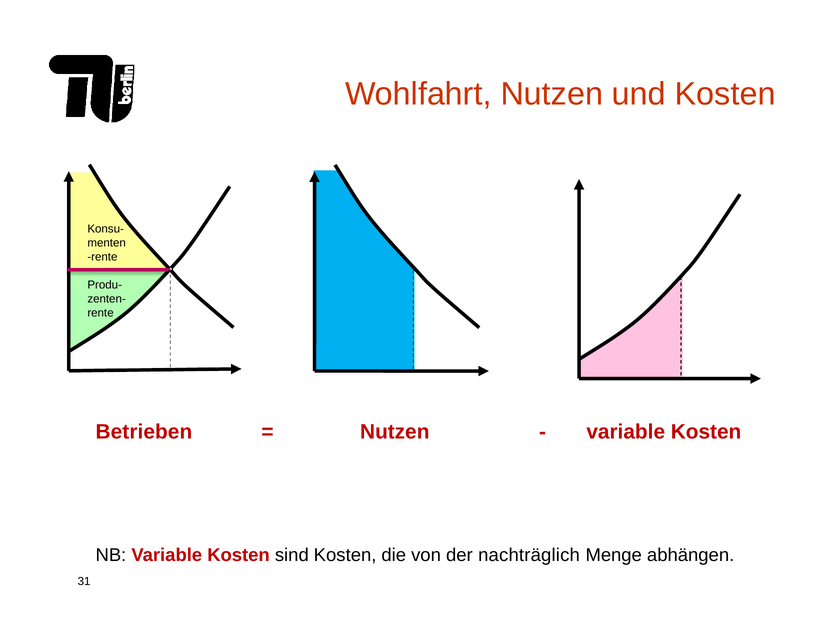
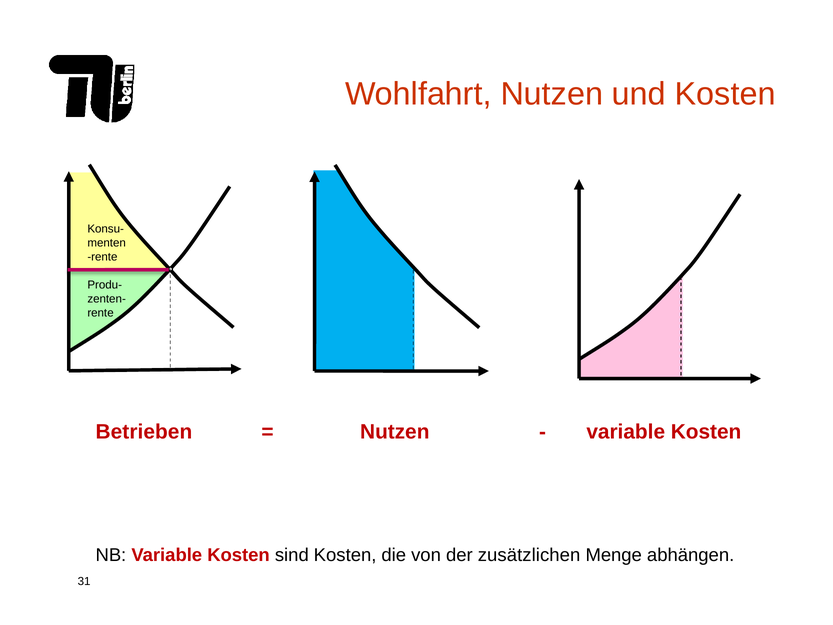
nachträglich: nachträglich -> zusätzlichen
